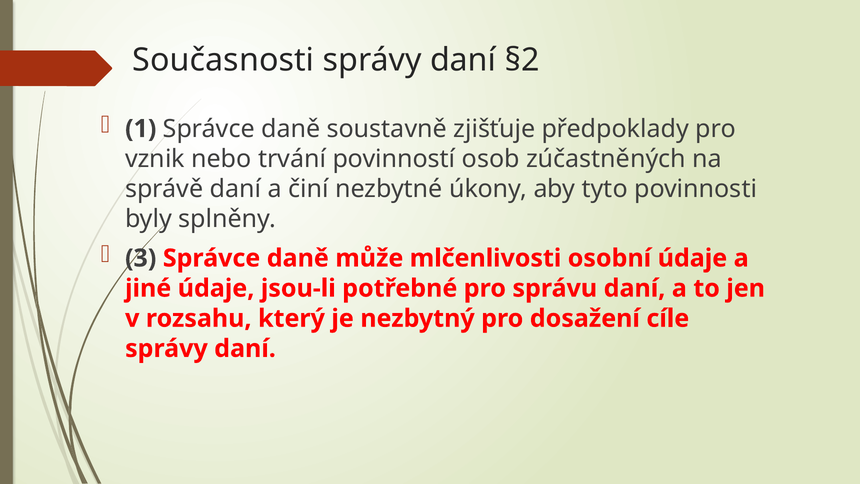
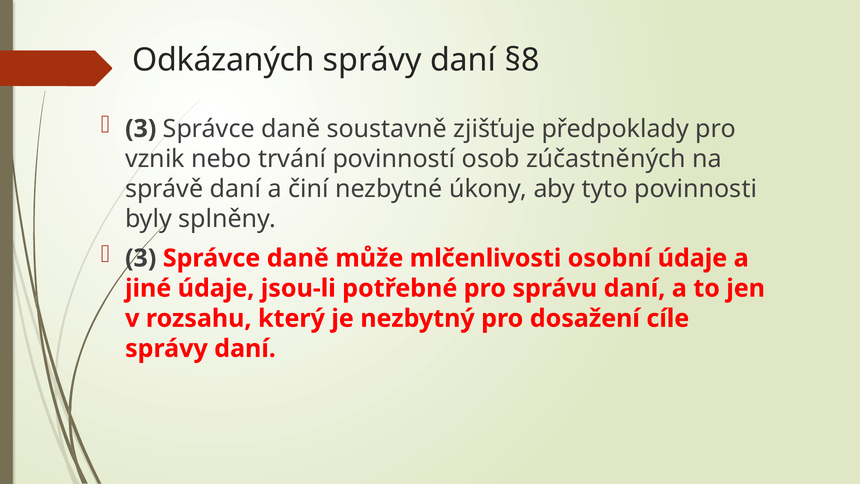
Současnosti: Současnosti -> Odkázaných
§2: §2 -> §8
1 at (141, 129): 1 -> 3
